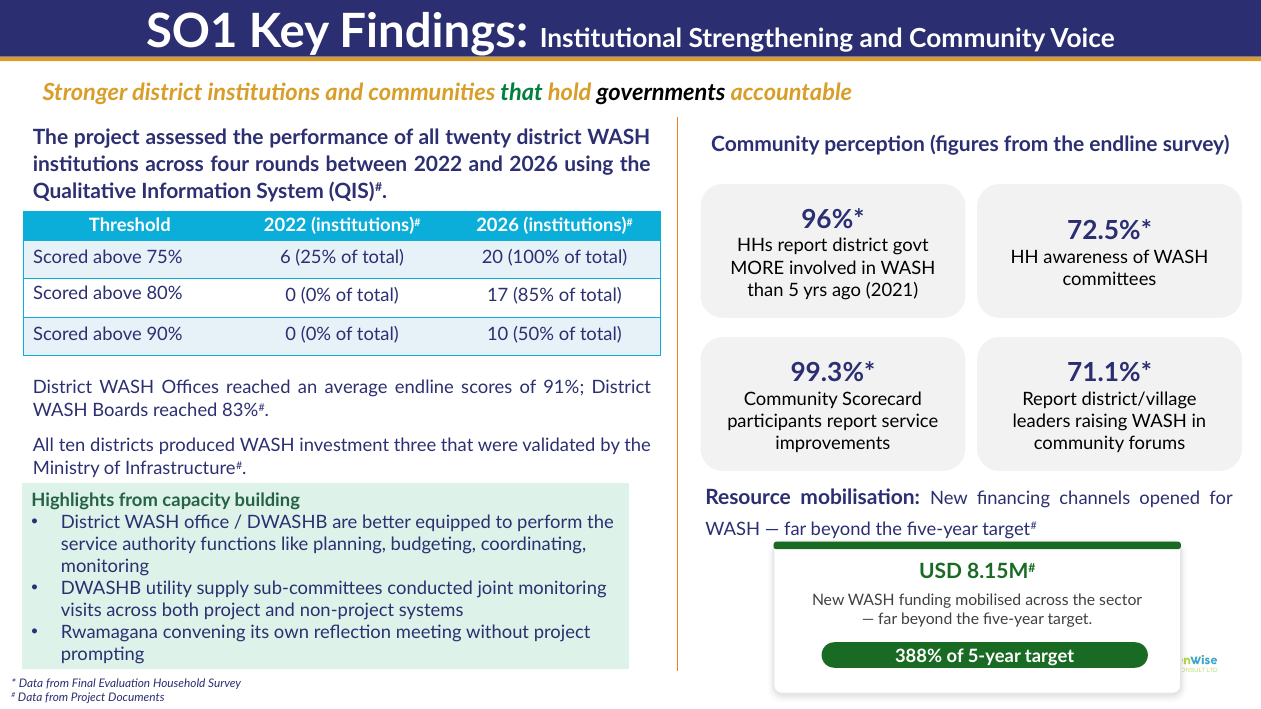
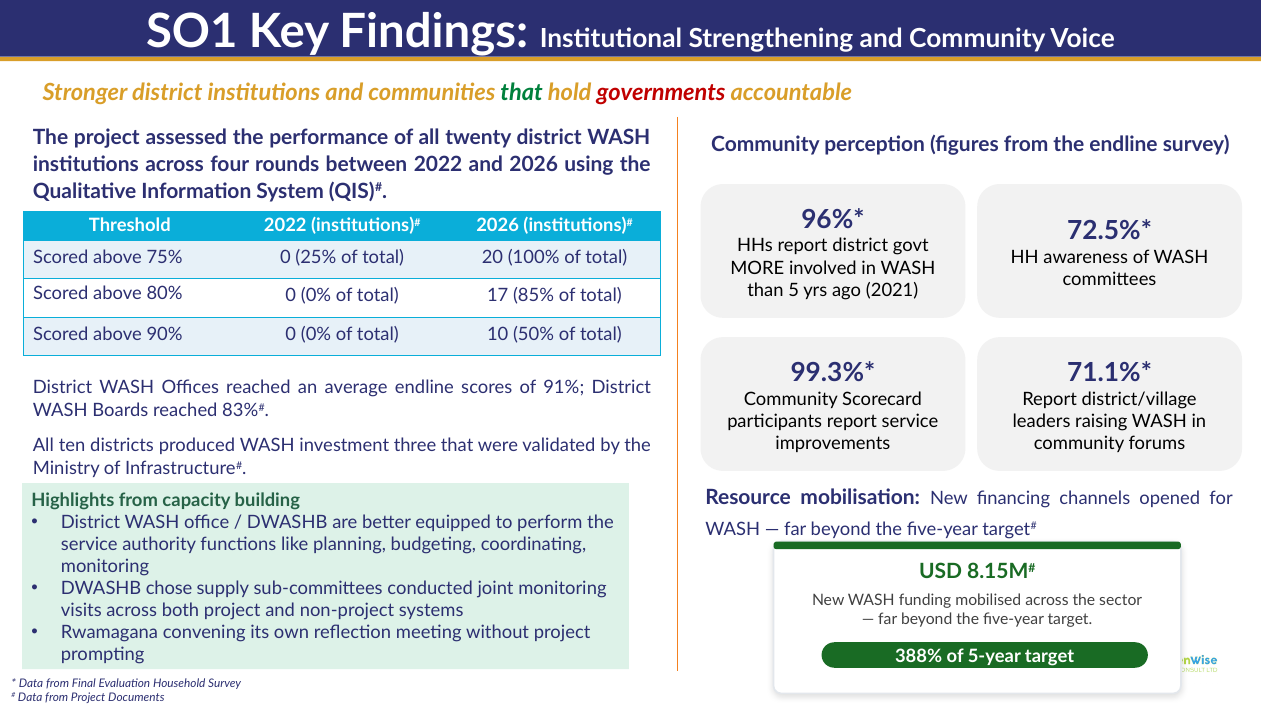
governments colour: black -> red
75% 6: 6 -> 0
utility: utility -> chose
